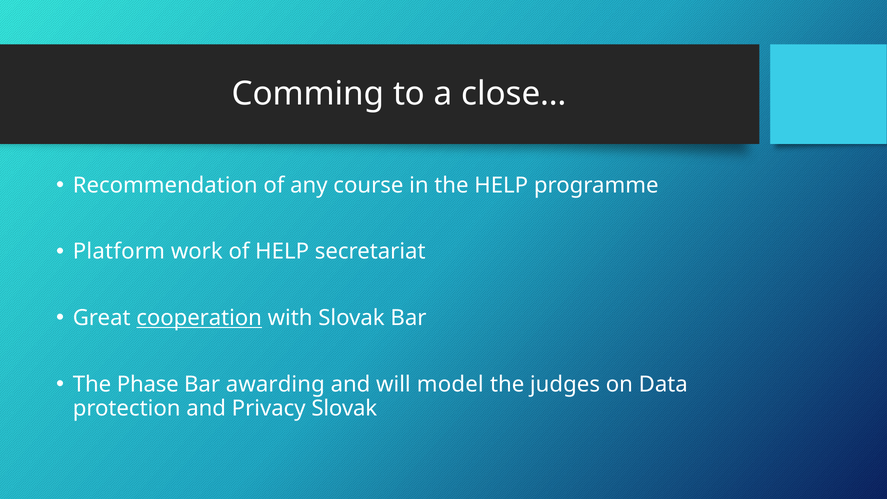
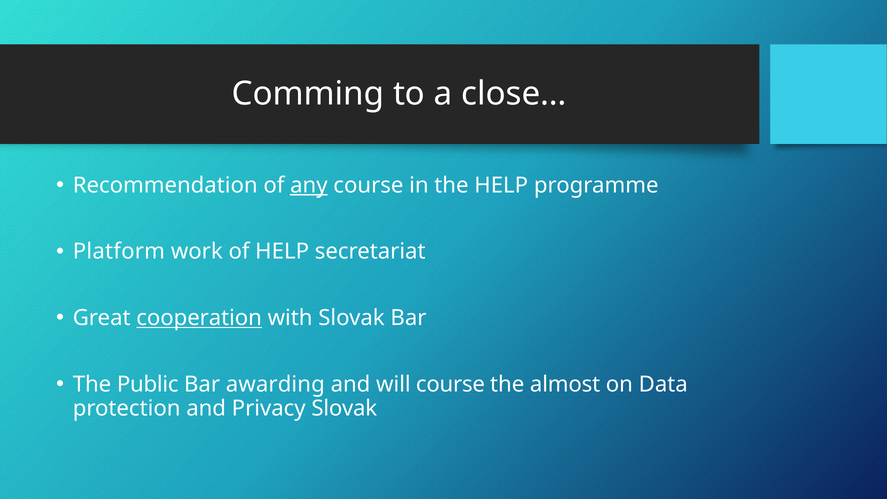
any underline: none -> present
Phase: Phase -> Public
will model: model -> course
judges: judges -> almost
